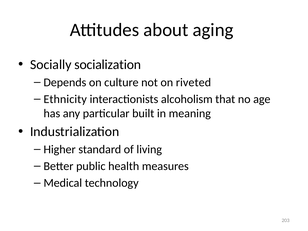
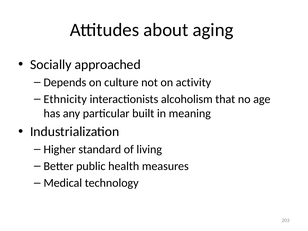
socialization: socialization -> approached
riveted: riveted -> activity
